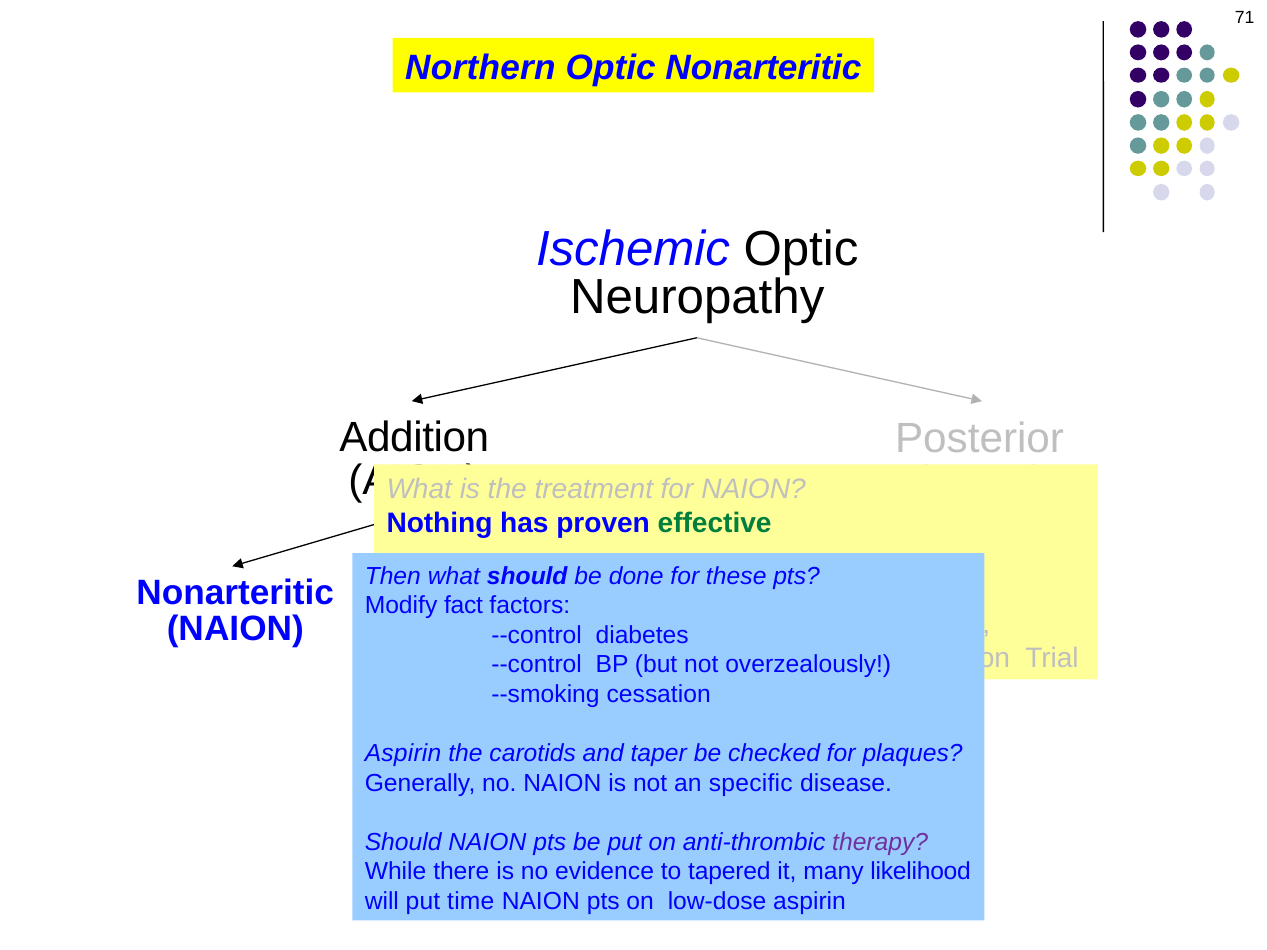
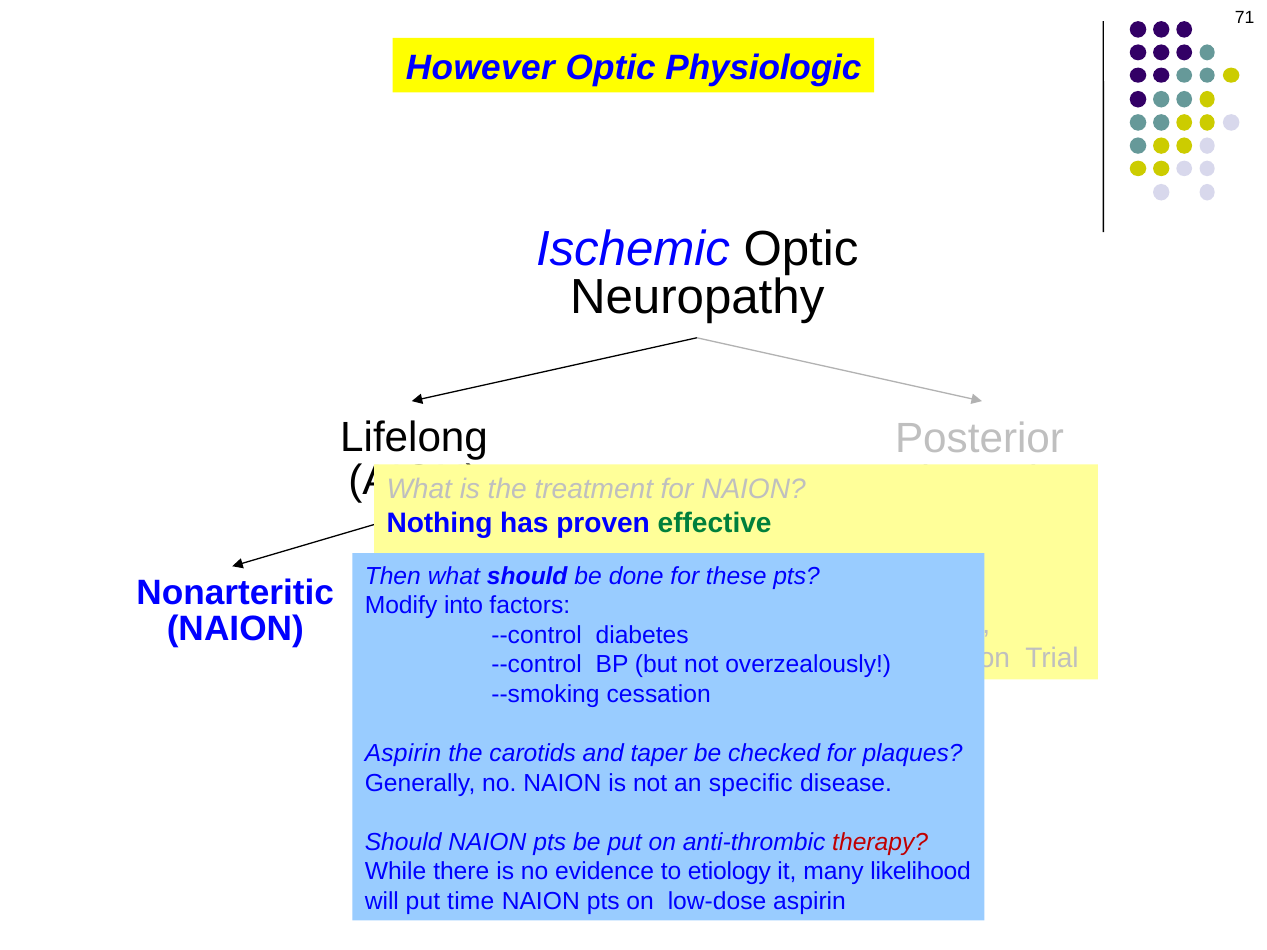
Northern: Northern -> However
Optic Nonarteritic: Nonarteritic -> Physiologic
Addition: Addition -> Lifelong
fact: fact -> into
therapy colour: purple -> red
tapered: tapered -> etiology
